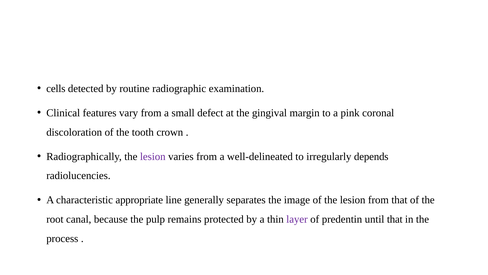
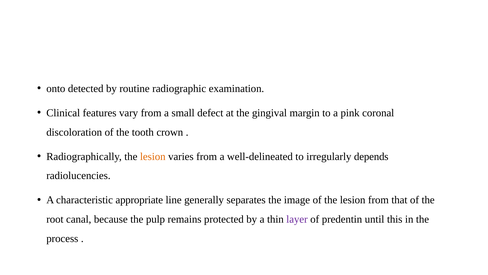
cells: cells -> onto
lesion at (153, 156) colour: purple -> orange
until that: that -> this
